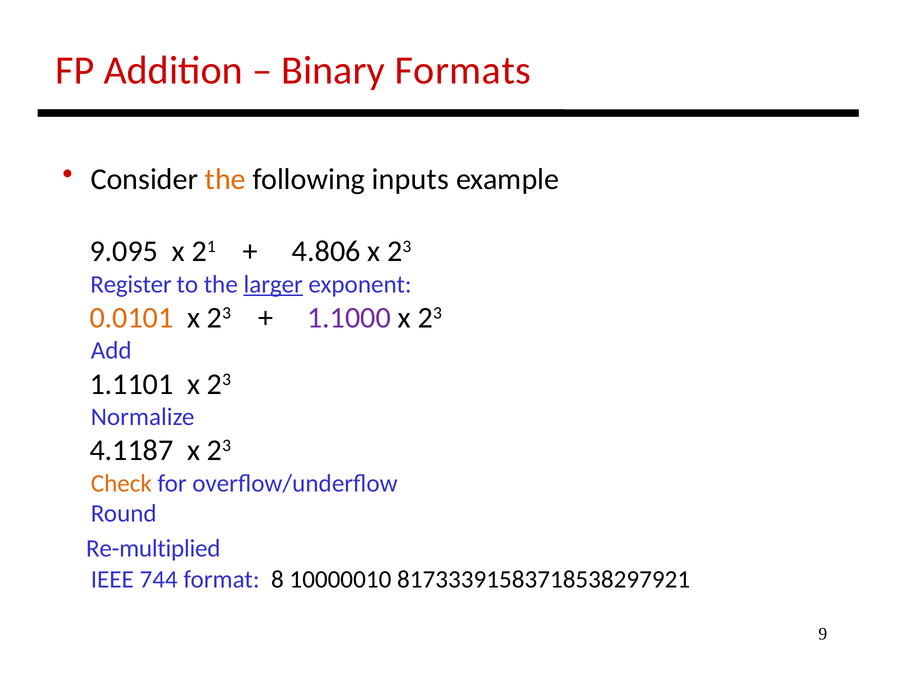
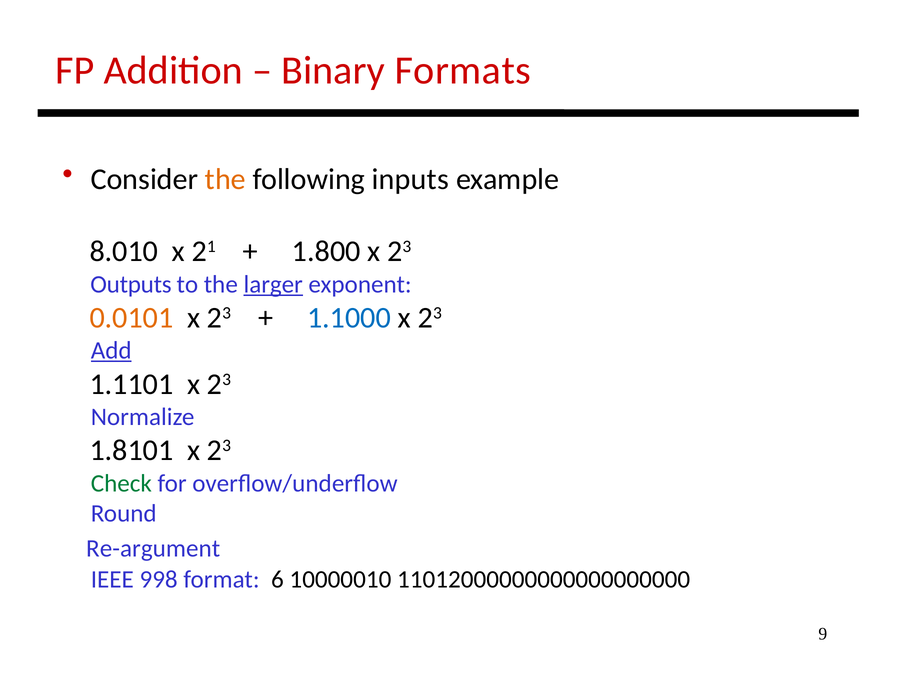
9.095: 9.095 -> 8.010
4.806: 4.806 -> 1.800
Register: Register -> Outputs
1.1000 colour: purple -> blue
Add underline: none -> present
4.1187: 4.1187 -> 1.8101
Check colour: orange -> green
Re-multiplied: Re-multiplied -> Re-argument
744: 744 -> 998
8: 8 -> 6
81733391583718538297921: 81733391583718538297921 -> 11012000000000000000000
